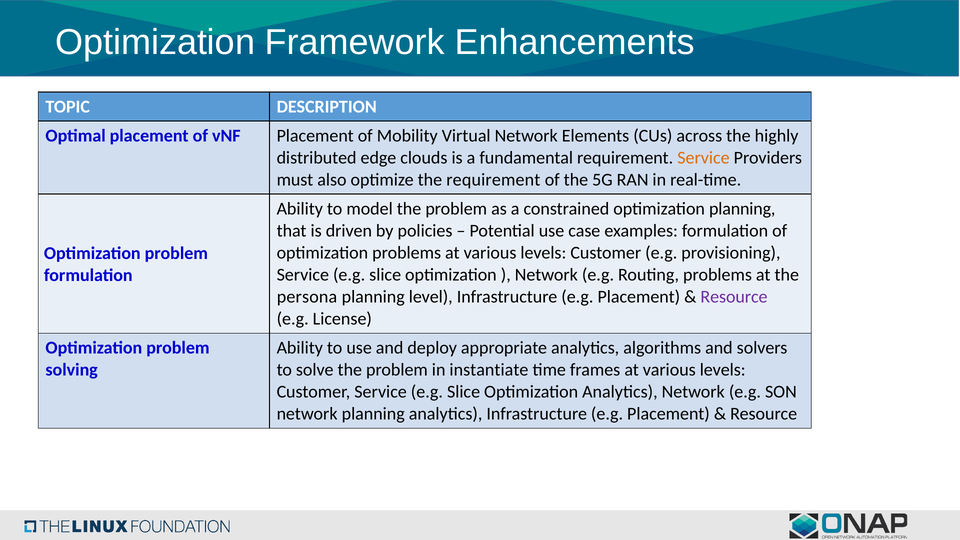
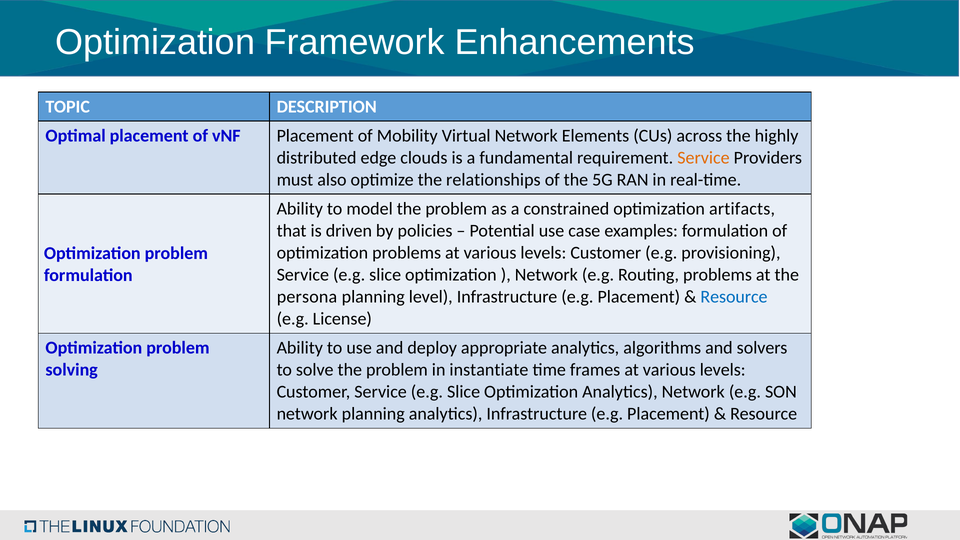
the requirement: requirement -> relationships
optimization planning: planning -> artifacts
Resource at (734, 297) colour: purple -> blue
